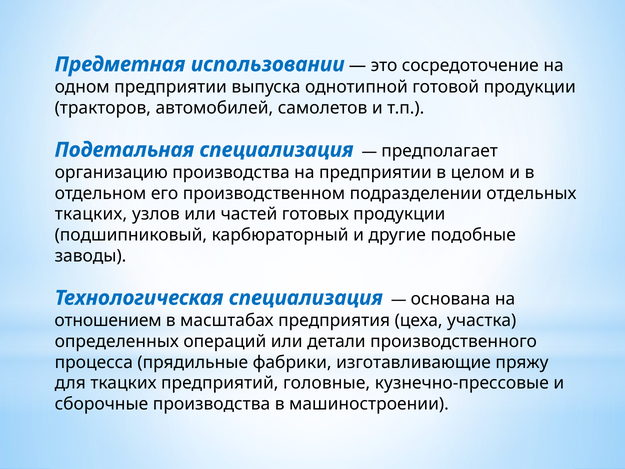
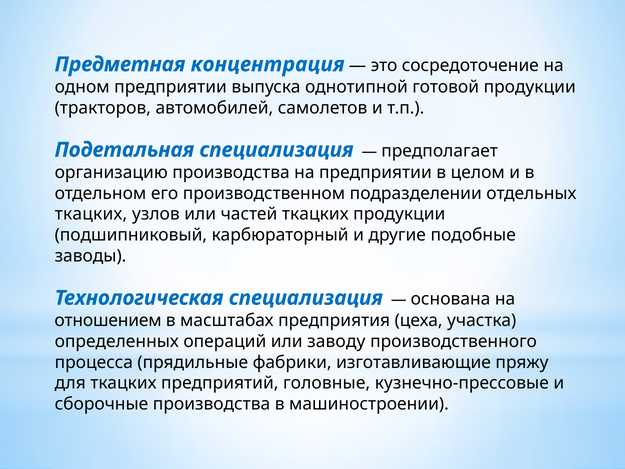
использовании: использовании -> концентрация
частей готовых: готовых -> ткацких
детали: детали -> заводу
